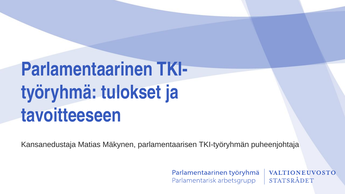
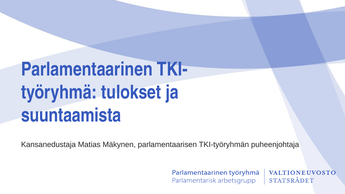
tavoitteeseen: tavoitteeseen -> suuntaamista
